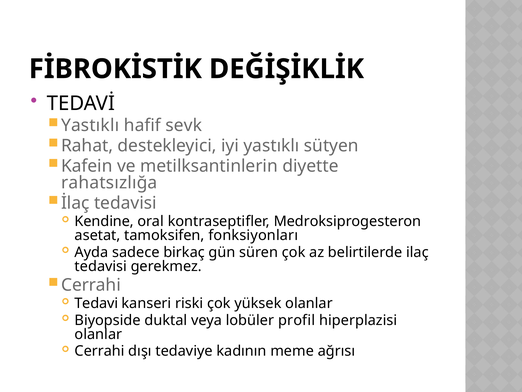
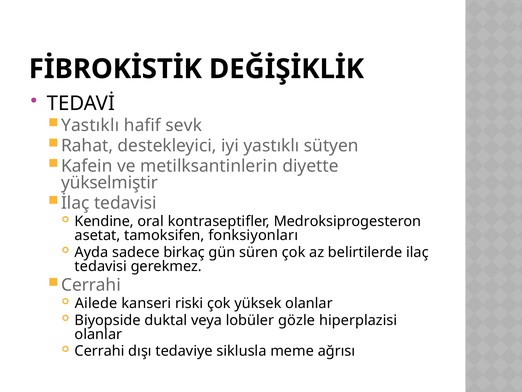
rahatsızlığa: rahatsızlığa -> yükselmiştir
Tedavi: Tedavi -> Ailede
profil: profil -> gözle
kadının: kadının -> siklusla
